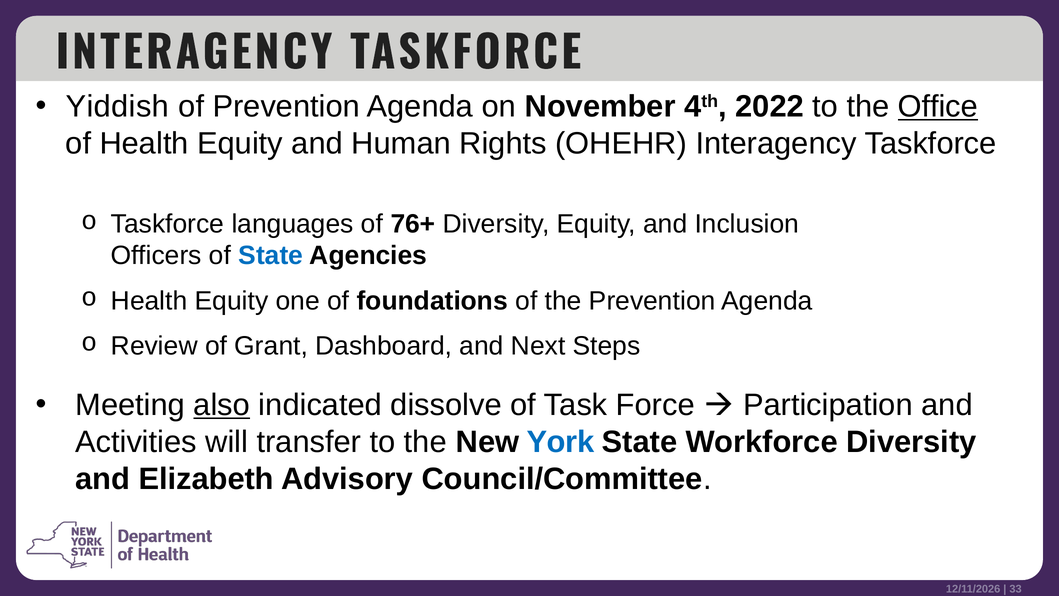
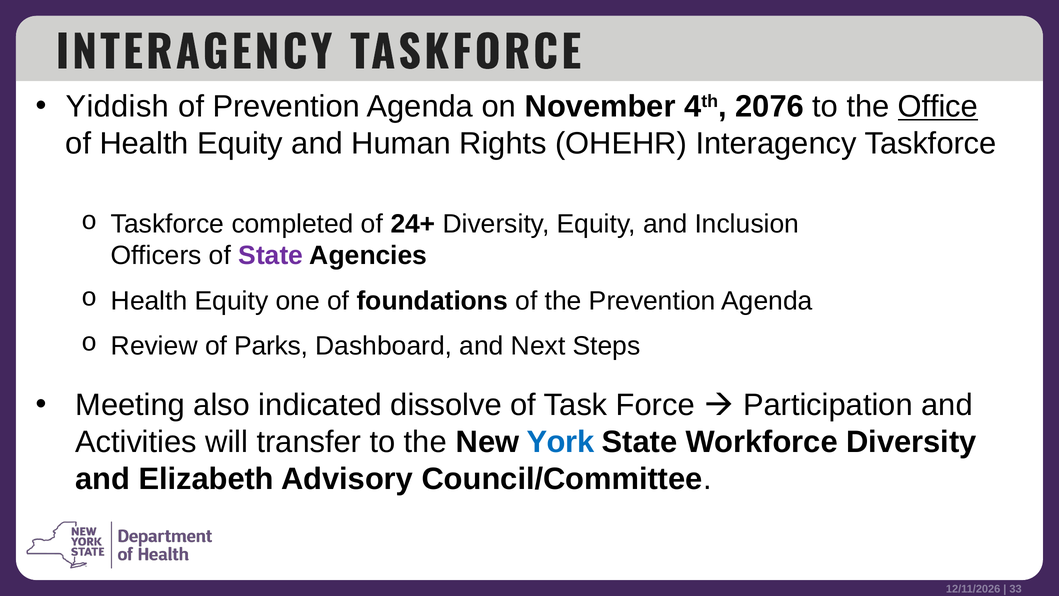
2022: 2022 -> 2076
languages: languages -> completed
76+: 76+ -> 24+
State at (271, 256) colour: blue -> purple
Grant: Grant -> Parks
also underline: present -> none
